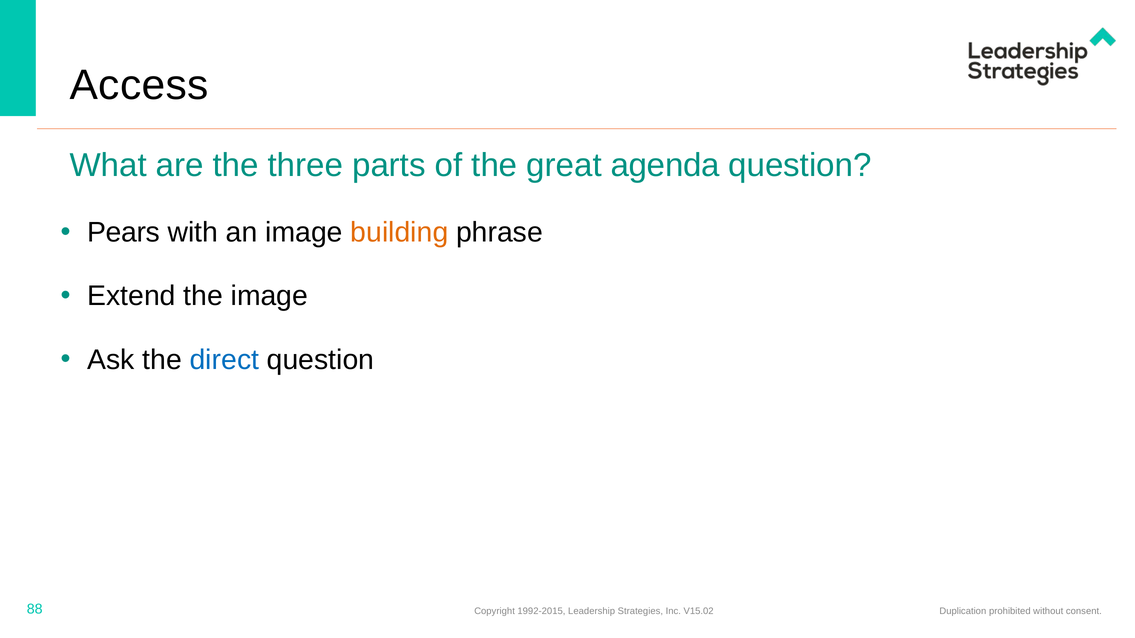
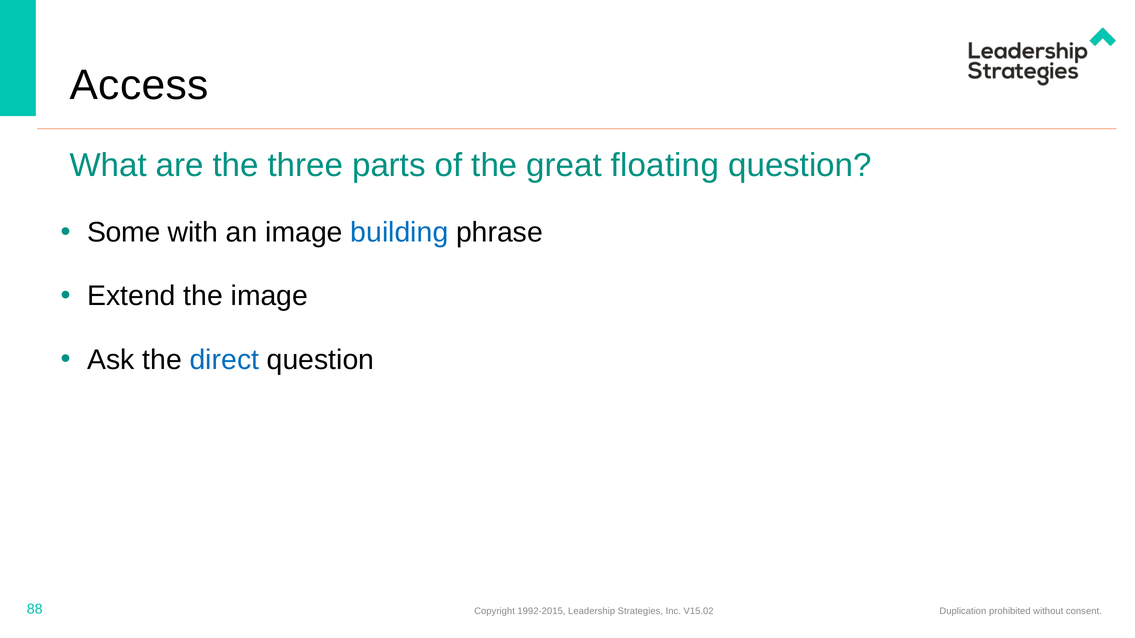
agenda: agenda -> floating
Pears: Pears -> Some
building colour: orange -> blue
